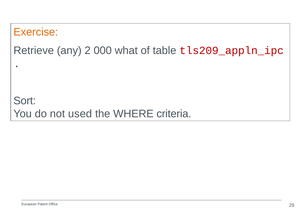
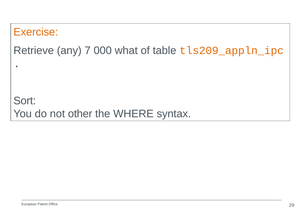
2: 2 -> 7
tls209_appln_ipc colour: red -> orange
used: used -> other
criteria: criteria -> syntax
